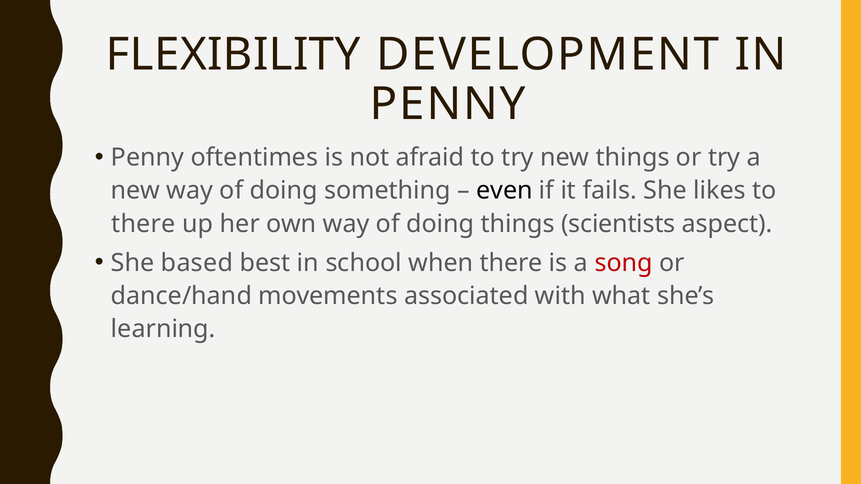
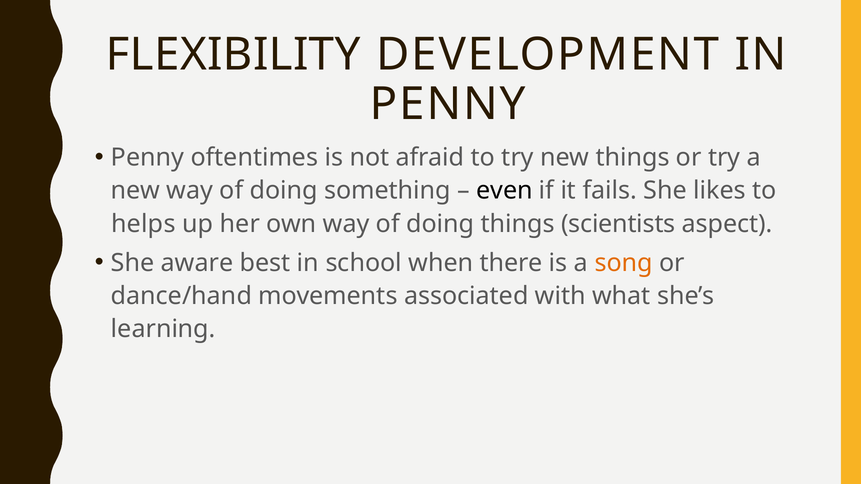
there at (143, 224): there -> helps
based: based -> aware
song colour: red -> orange
